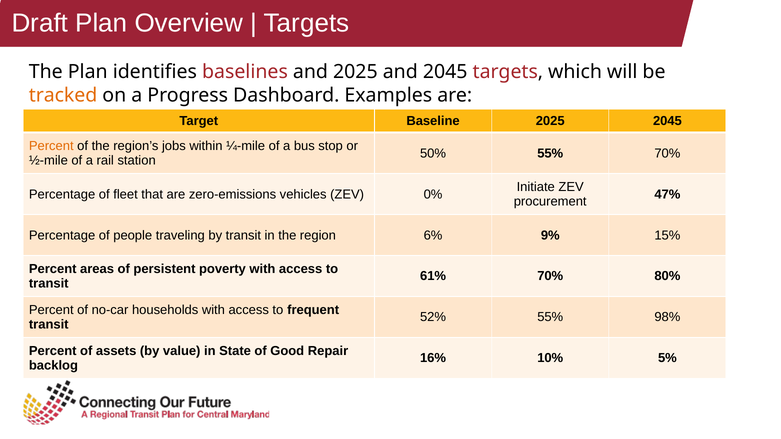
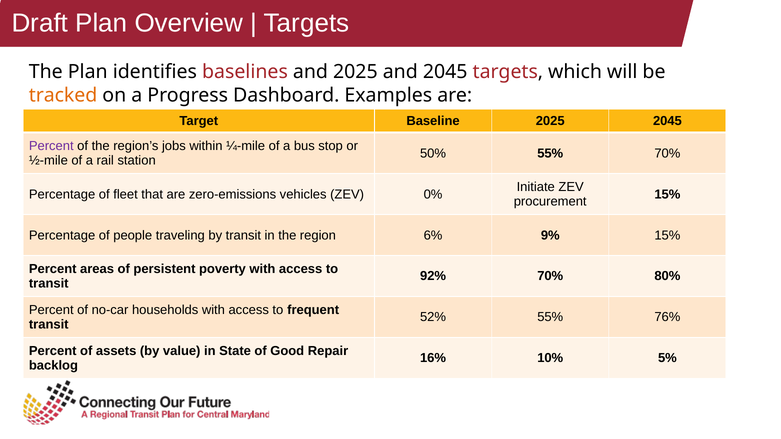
Percent at (51, 146) colour: orange -> purple
47% at (667, 194): 47% -> 15%
61%: 61% -> 92%
98%: 98% -> 76%
